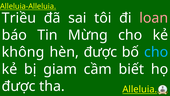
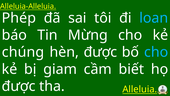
Triều: Triều -> Phép
loan colour: pink -> light blue
không: không -> chúng
